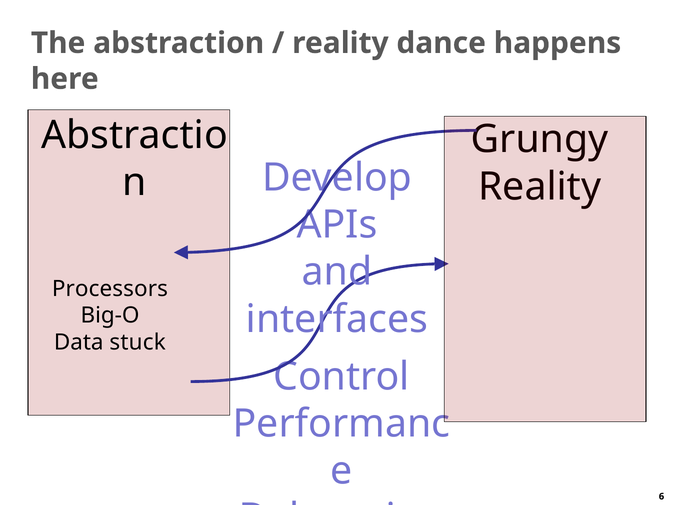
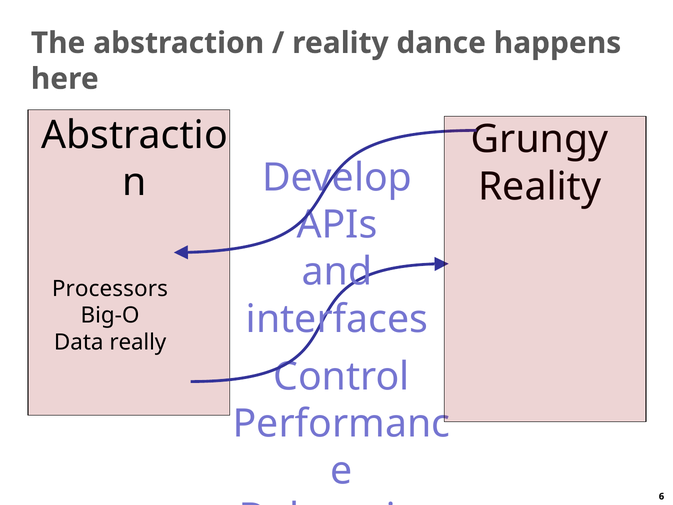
stuck: stuck -> really
